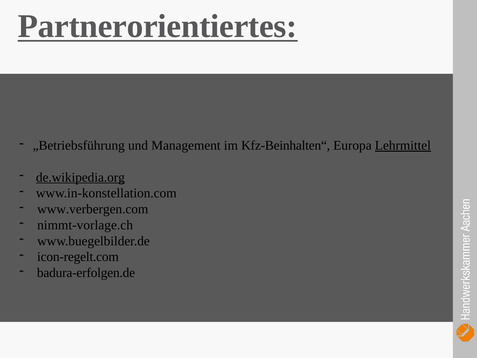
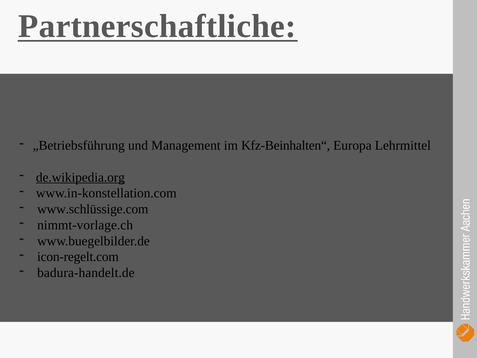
Partnerorientiertes: Partnerorientiertes -> Partnerschaftliche
Lehrmittel underline: present -> none
www.verbergen.com: www.verbergen.com -> www.schlüssige.com
badura-erfolgen.de: badura-erfolgen.de -> badura-handelt.de
